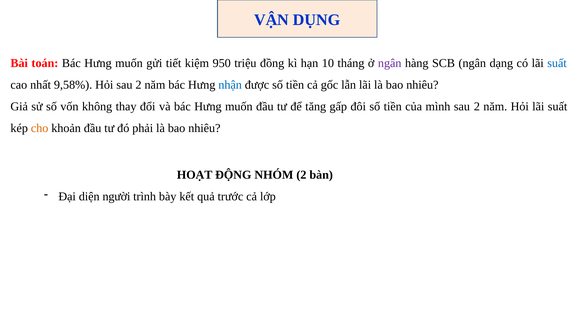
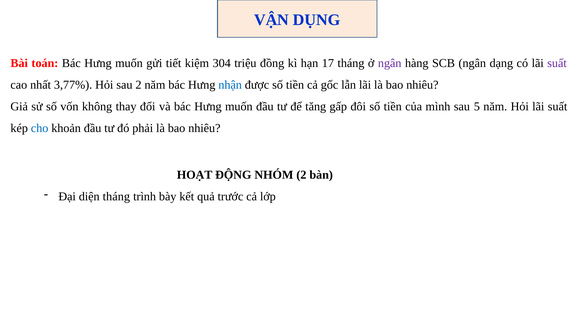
950: 950 -> 304
10: 10 -> 17
suất at (557, 63) colour: blue -> purple
9,58%: 9,58% -> 3,77%
mình sau 2: 2 -> 5
cho colour: orange -> blue
diện người: người -> tháng
